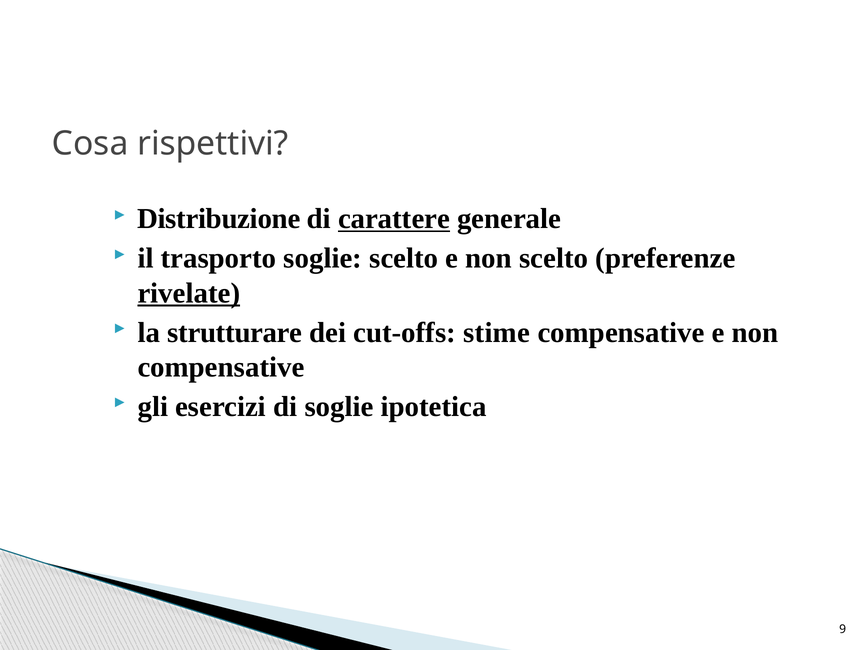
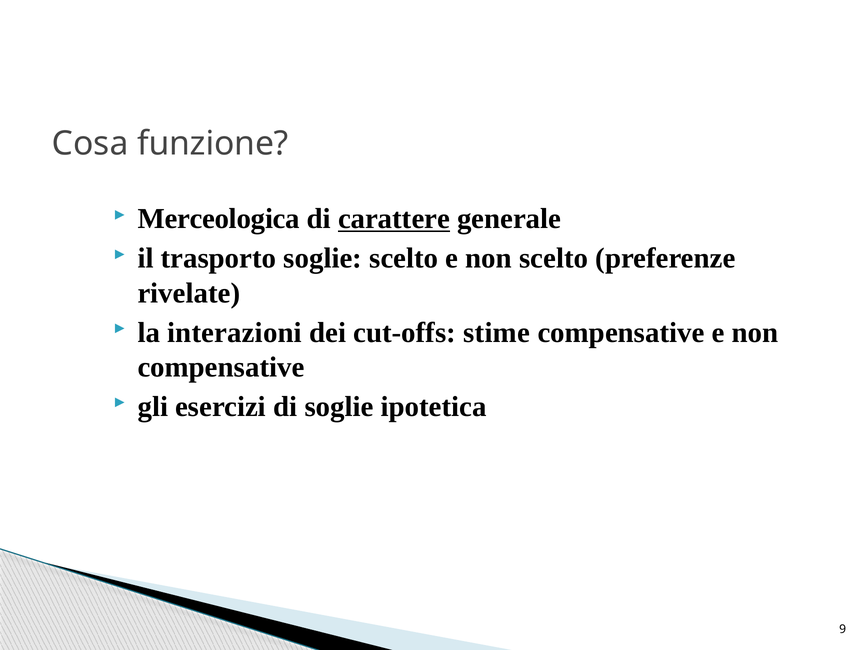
rispettivi: rispettivi -> funzione
Distribuzione: Distribuzione -> Merceologica
rivelate underline: present -> none
strutturare: strutturare -> interazioni
